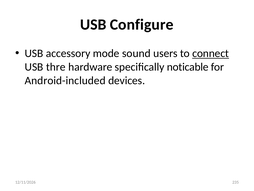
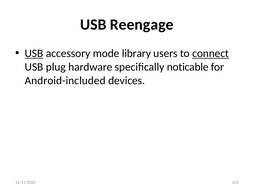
Configure: Configure -> Reengage
USB at (34, 53) underline: none -> present
sound: sound -> library
thre: thre -> plug
